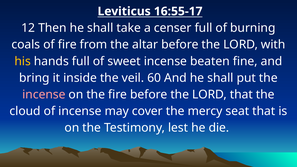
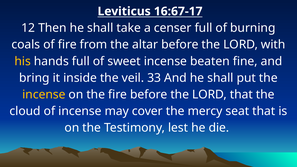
16:55-17: 16:55-17 -> 16:67-17
60: 60 -> 33
incense at (44, 95) colour: pink -> yellow
